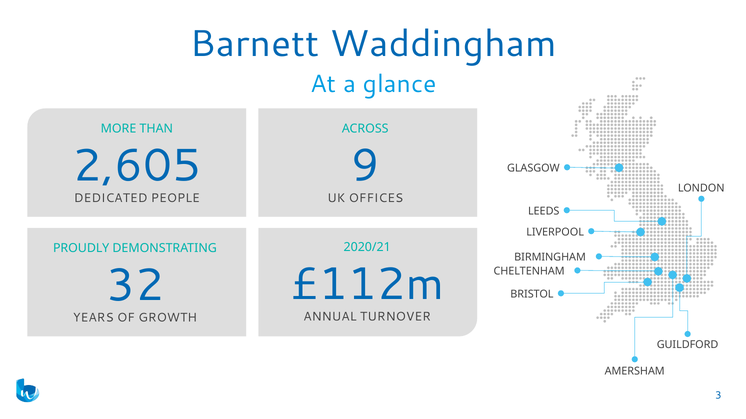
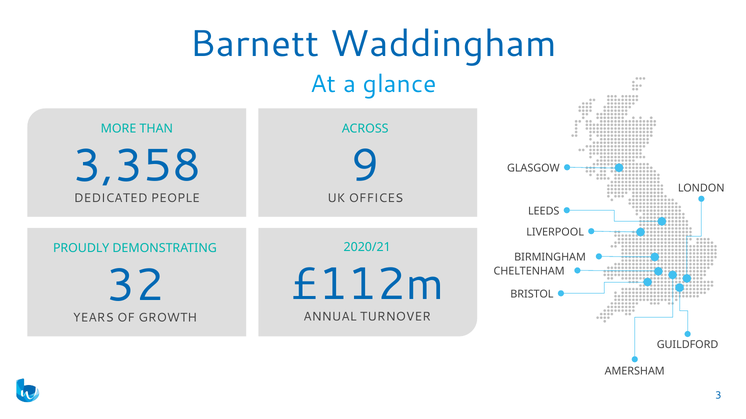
2,605: 2,605 -> 3,358
